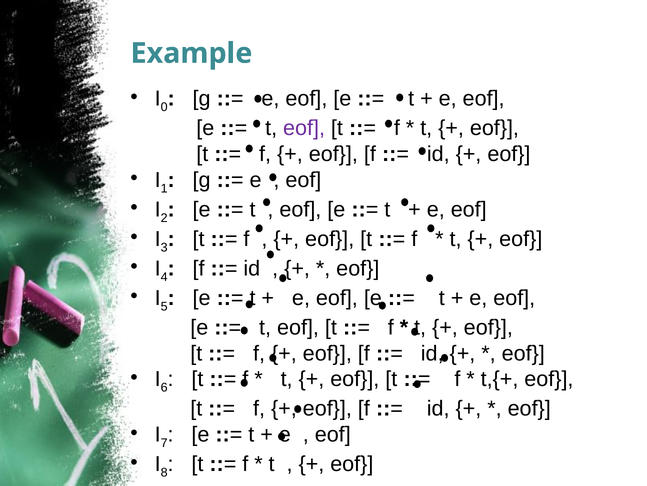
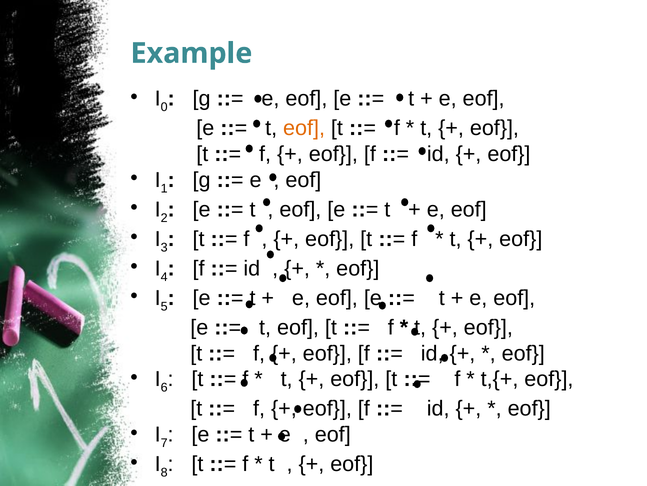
eof at (304, 128) colour: purple -> orange
